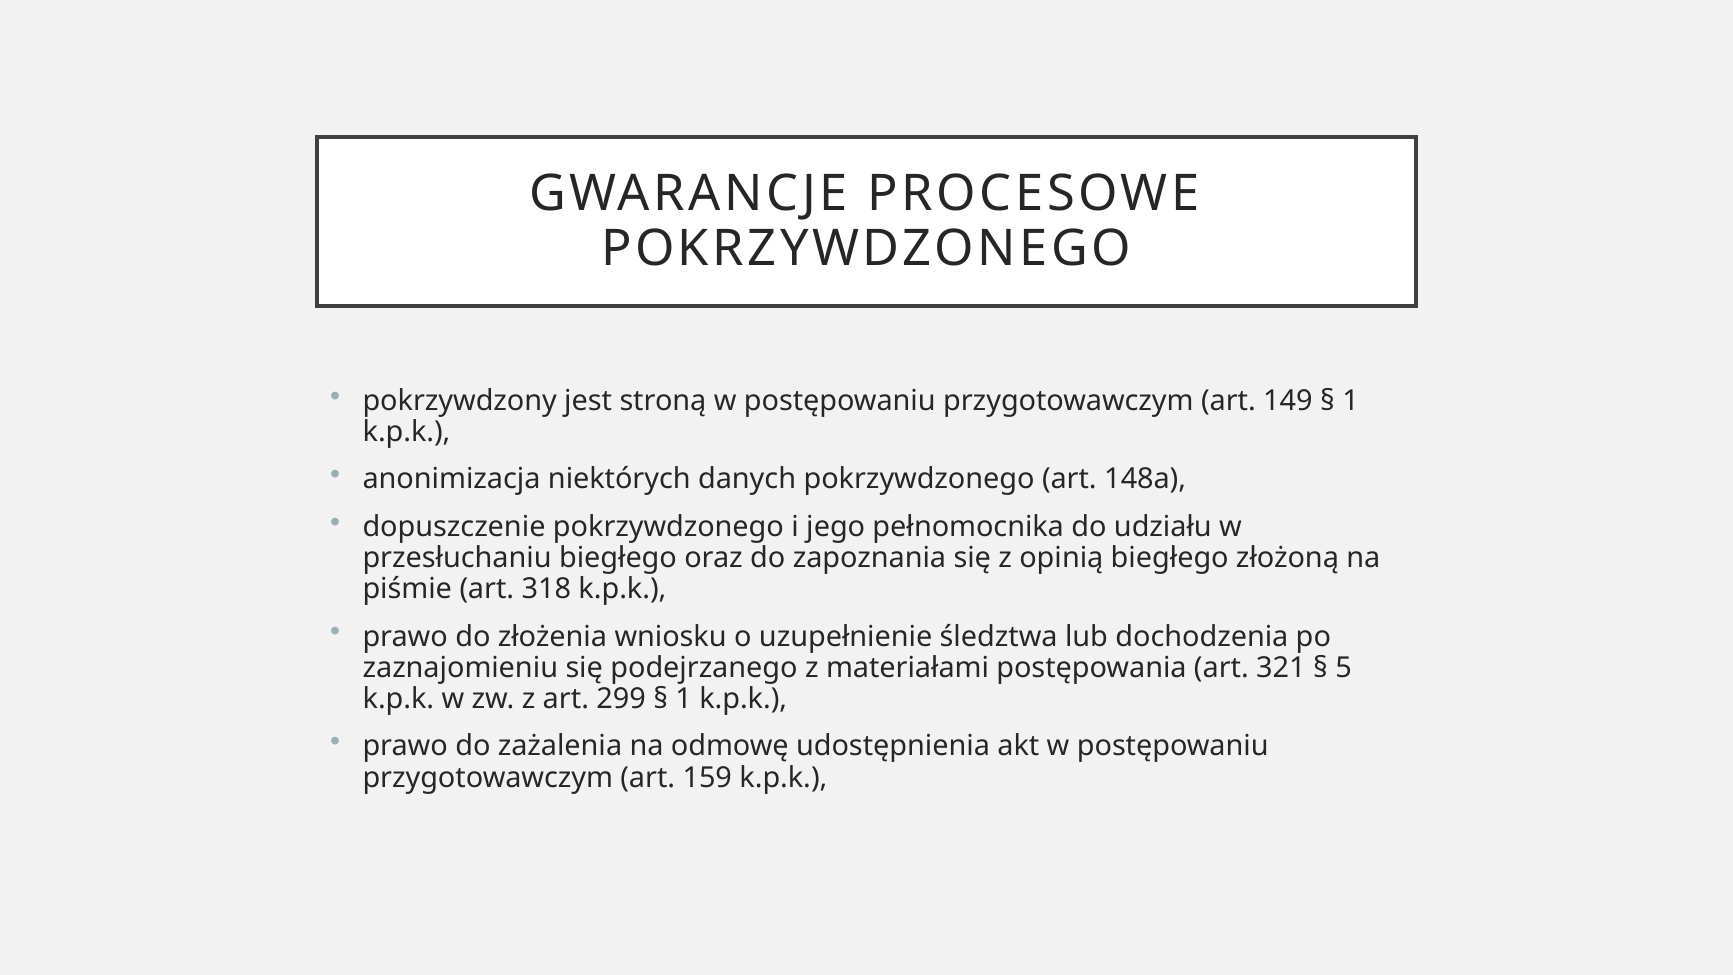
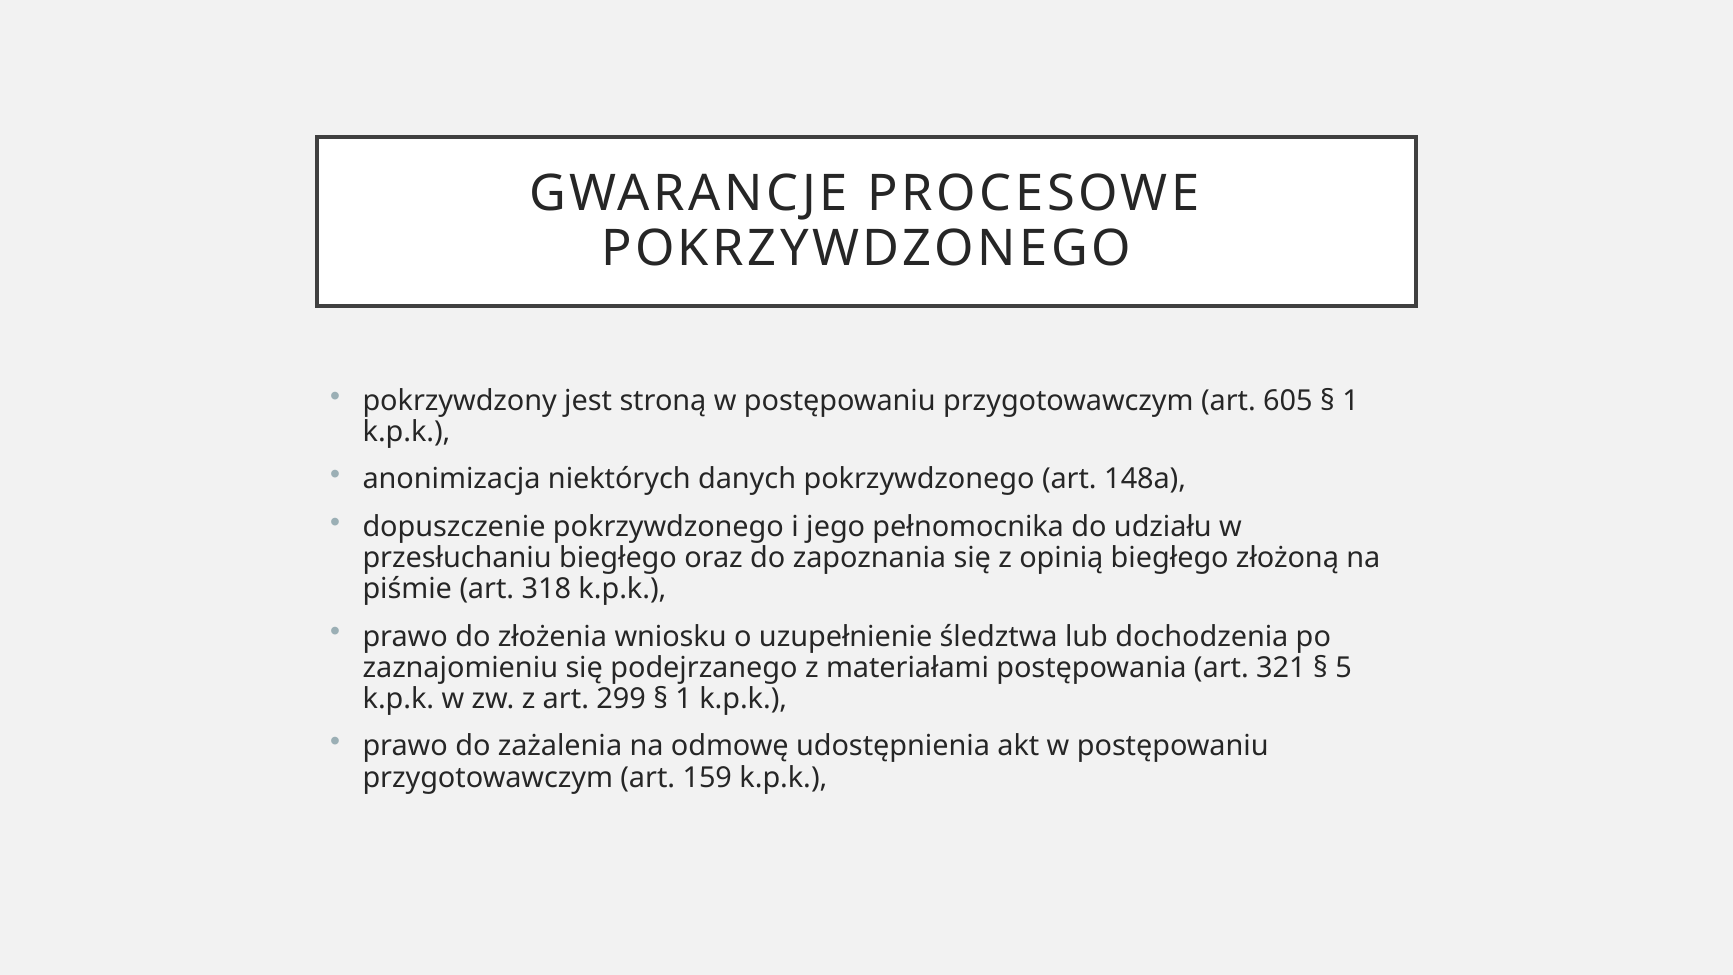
149: 149 -> 605
